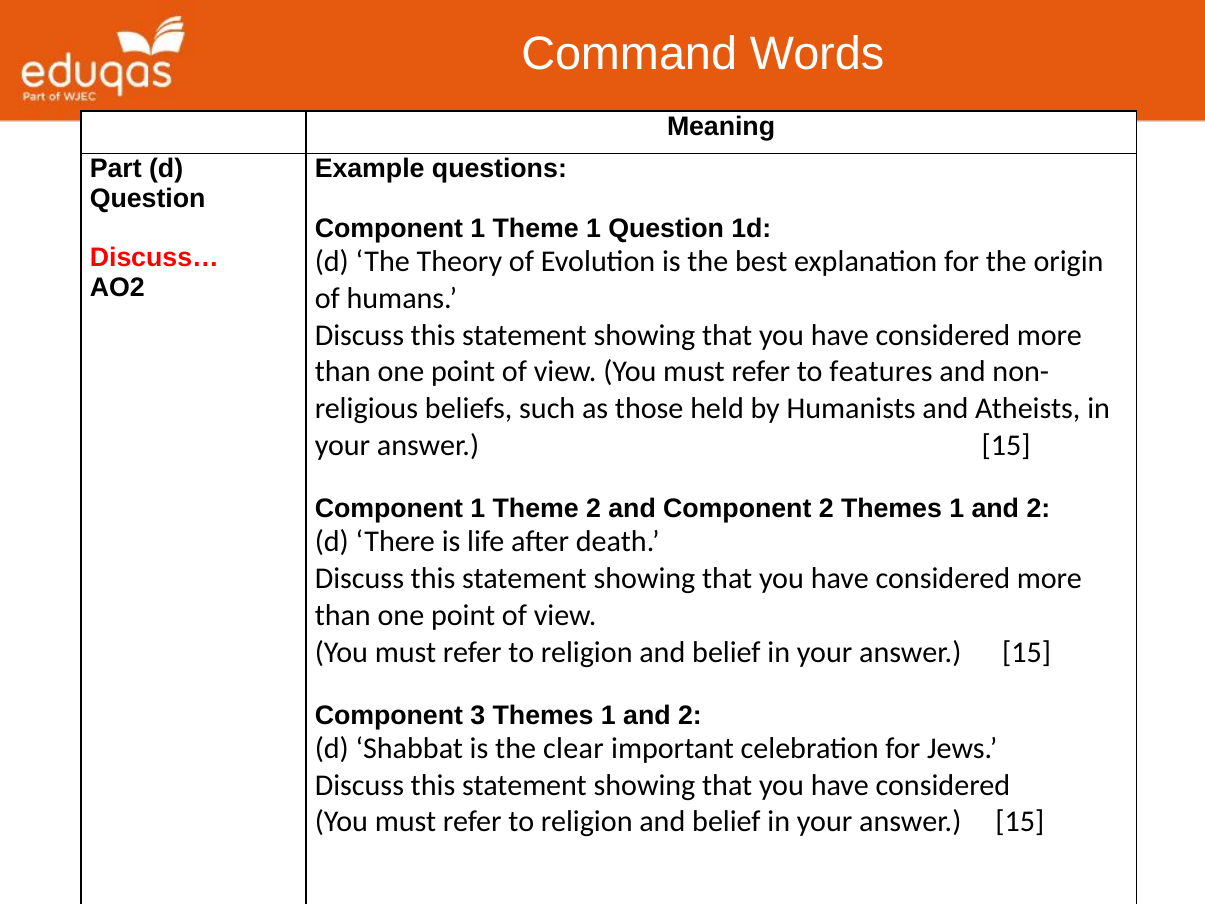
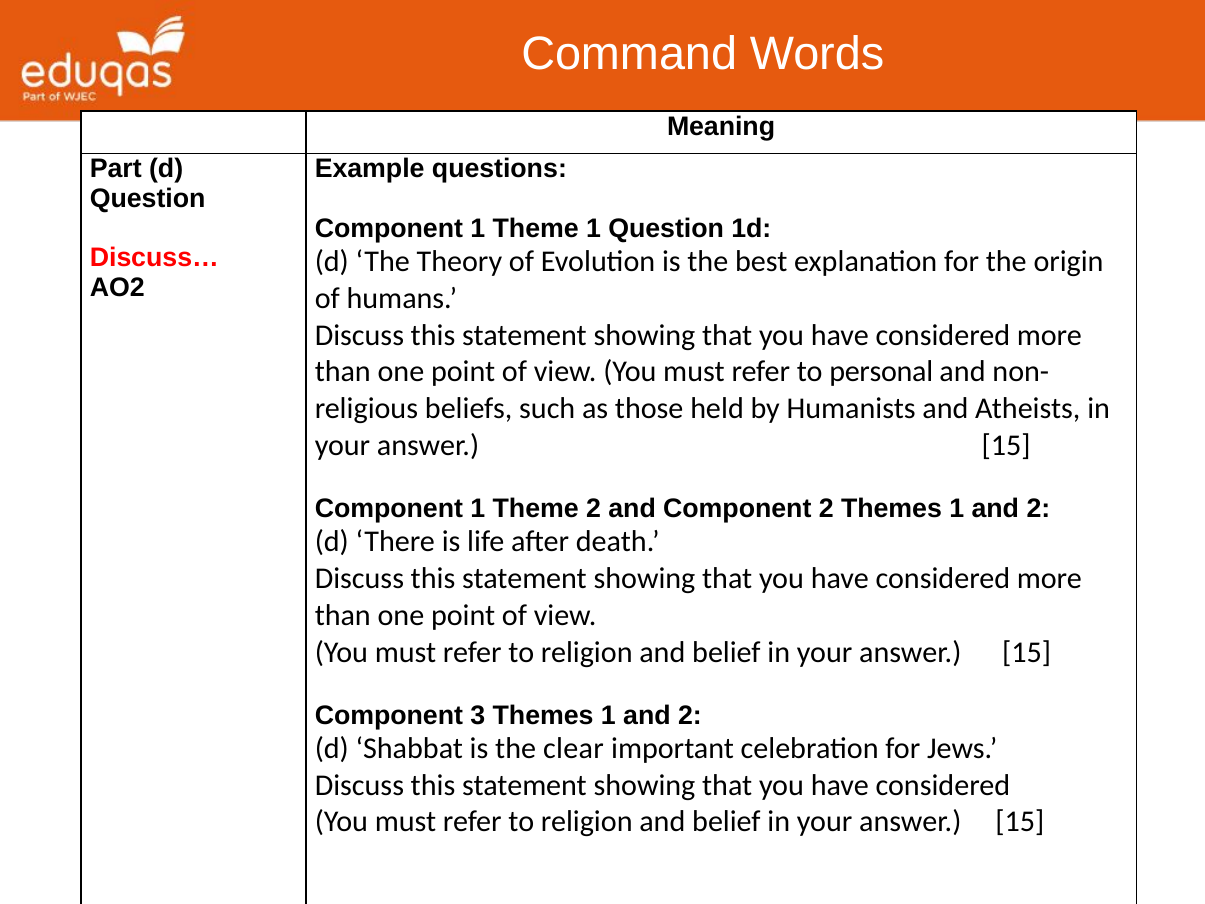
features: features -> personal
